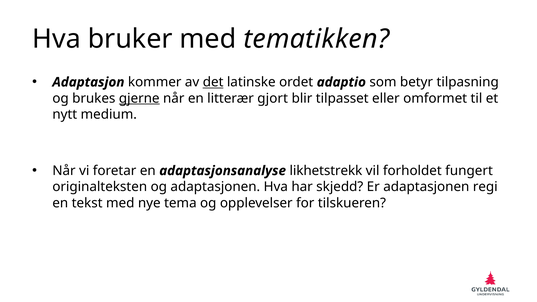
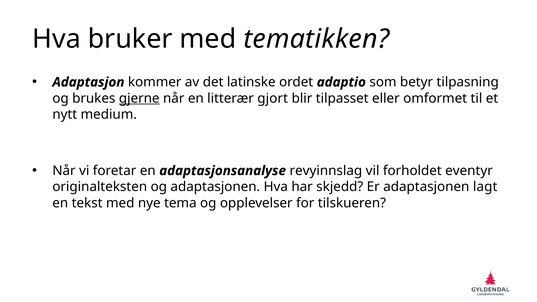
det underline: present -> none
likhetstrekk: likhetstrekk -> revyinnslag
fungert: fungert -> eventyr
regi: regi -> lagt
